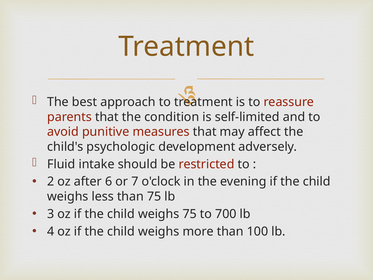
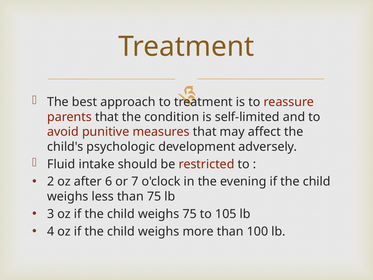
700: 700 -> 105
